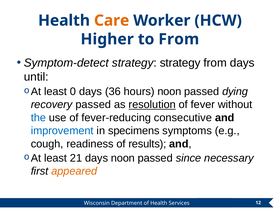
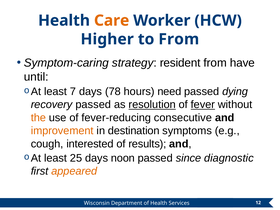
Symptom-detect: Symptom-detect -> Symptom-caring
strategy strategy: strategy -> resident
from days: days -> have
0: 0 -> 7
36: 36 -> 78
hours noon: noon -> need
fever underline: none -> present
the colour: blue -> orange
improvement colour: blue -> orange
specimens: specimens -> destination
readiness: readiness -> interested
21: 21 -> 25
necessary: necessary -> diagnostic
